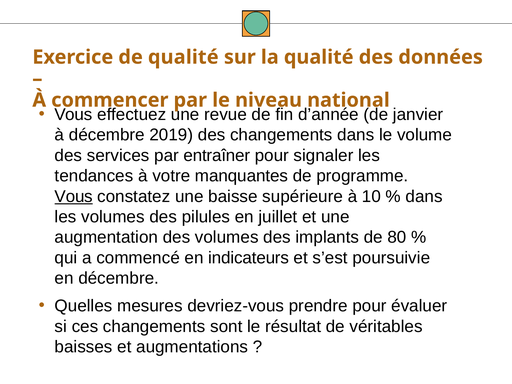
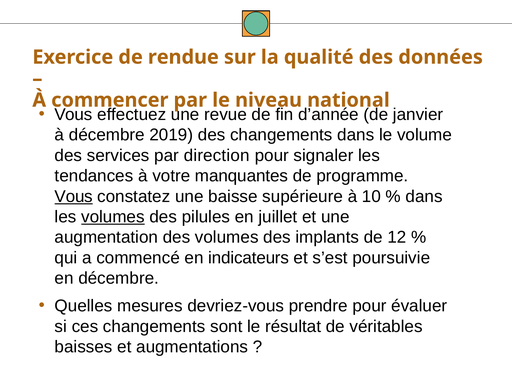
de qualité: qualité -> rendue
entraîner: entraîner -> direction
volumes at (113, 217) underline: none -> present
80: 80 -> 12
